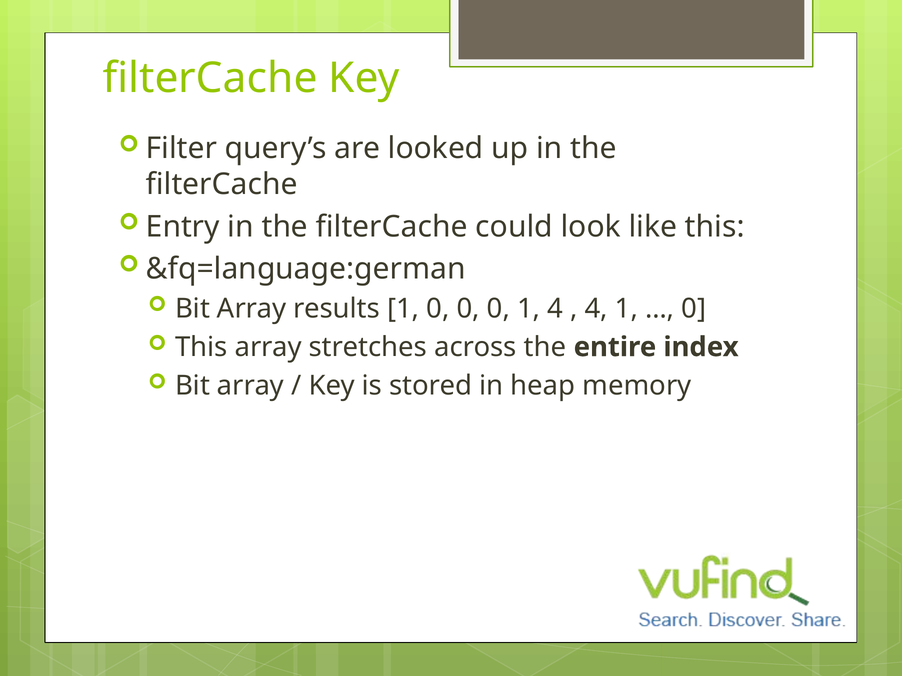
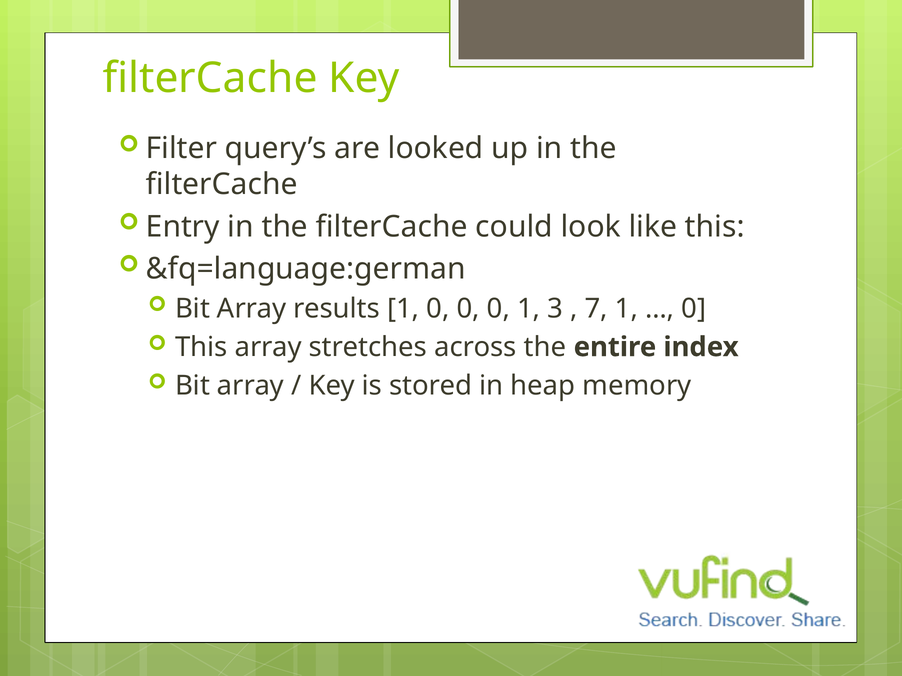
1 4: 4 -> 3
4 at (596, 309): 4 -> 7
